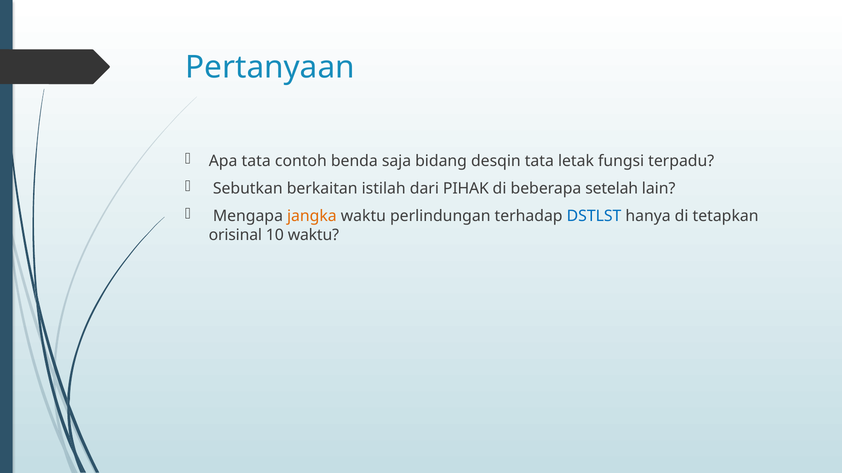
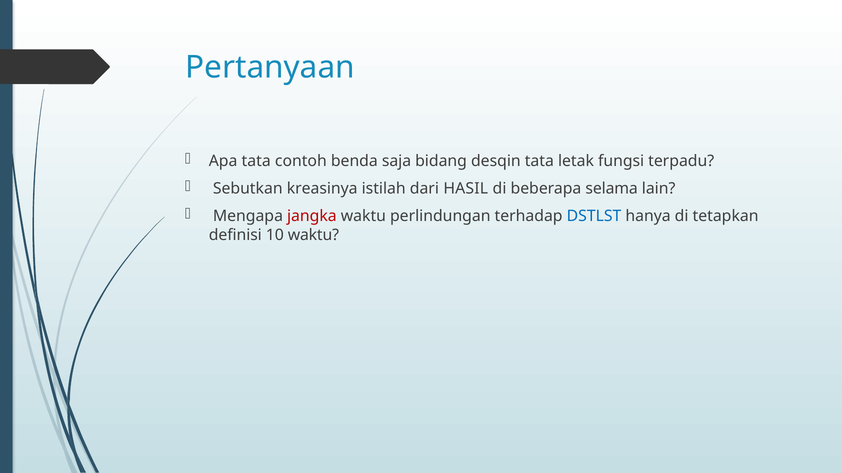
berkaitan: berkaitan -> kreasinya
PIHAK: PIHAK -> HASIL
setelah: setelah -> selama
jangka colour: orange -> red
orisinal: orisinal -> definisi
